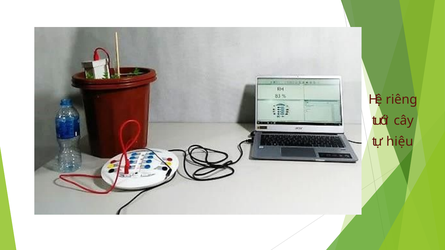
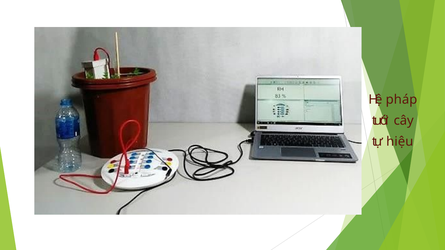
riêng: riêng -> pháp
